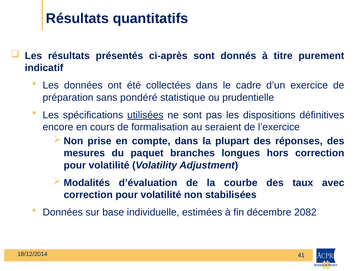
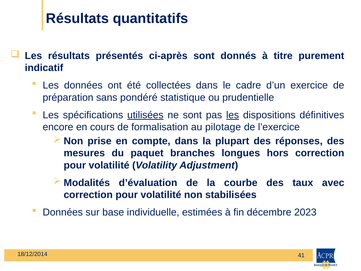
les at (233, 115) underline: none -> present
seraient: seraient -> pilotage
2082: 2082 -> 2023
